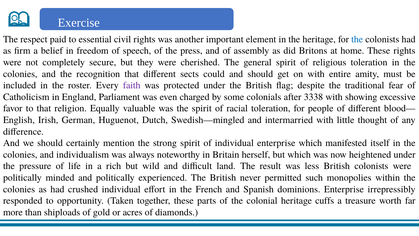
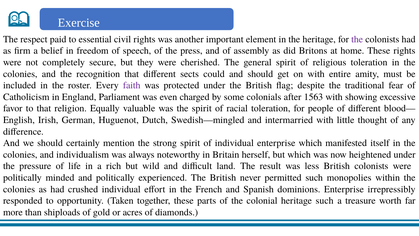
the at (357, 39) colour: blue -> purple
3338: 3338 -> 1563
heritage cuffs: cuffs -> such
